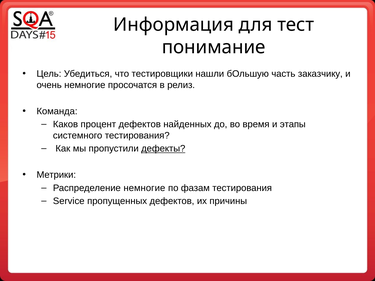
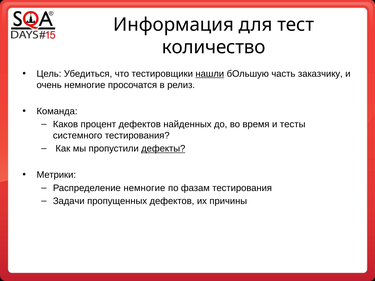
понимание: понимание -> количество
нашли underline: none -> present
этапы: этапы -> тесты
Service: Service -> Задачи
